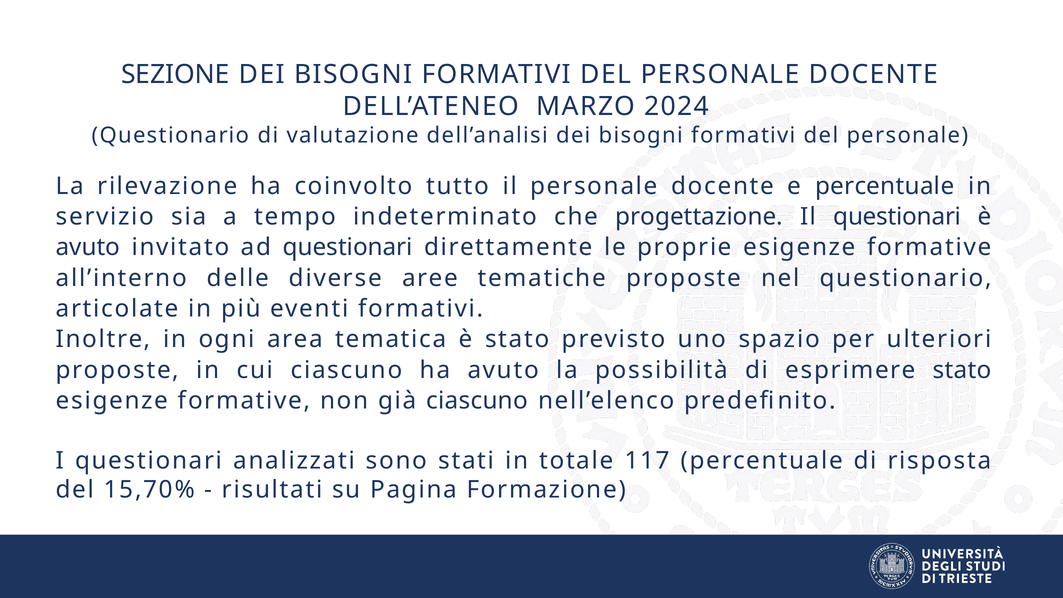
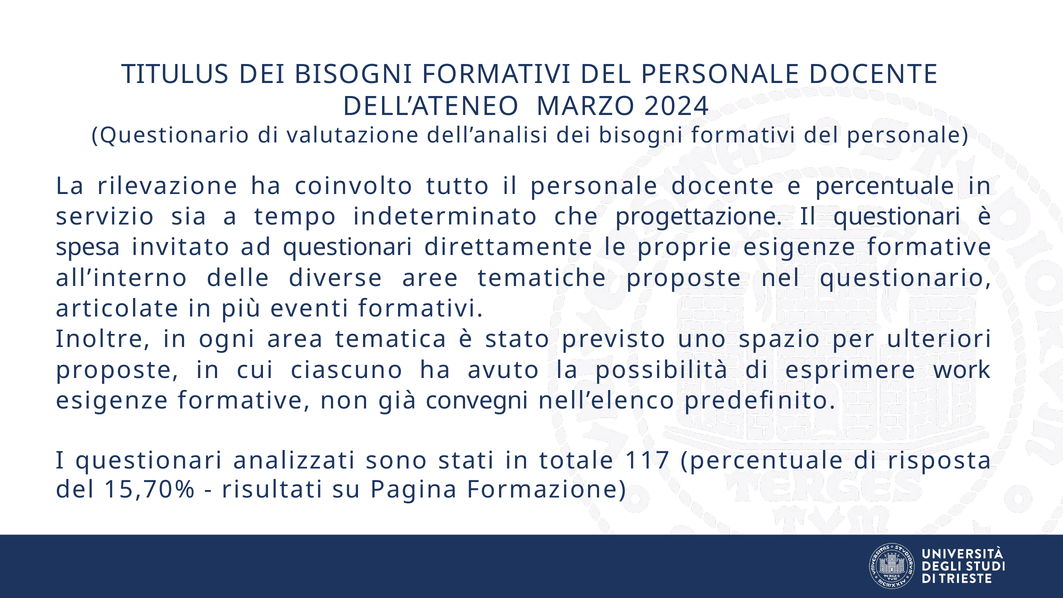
SEZIONE: SEZIONE -> TITULUS
avuto at (88, 247): avuto -> spesa
esprimere stato: stato -> work
già ciascuno: ciascuno -> convegni
